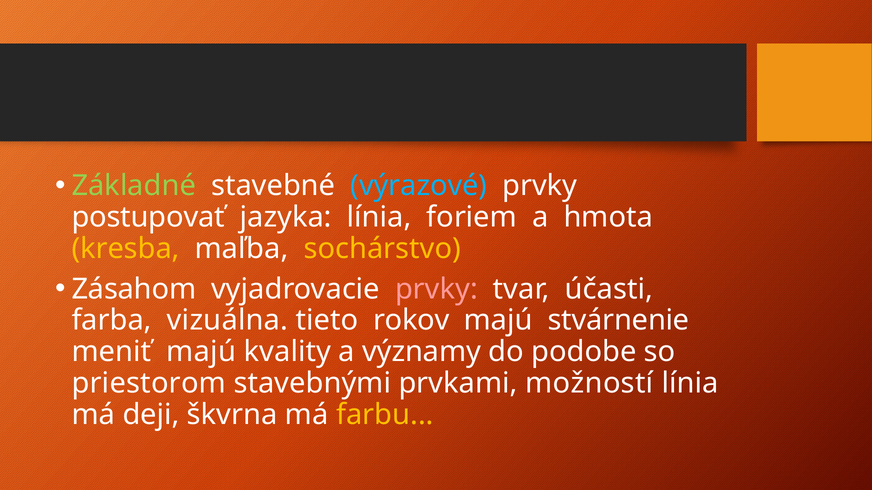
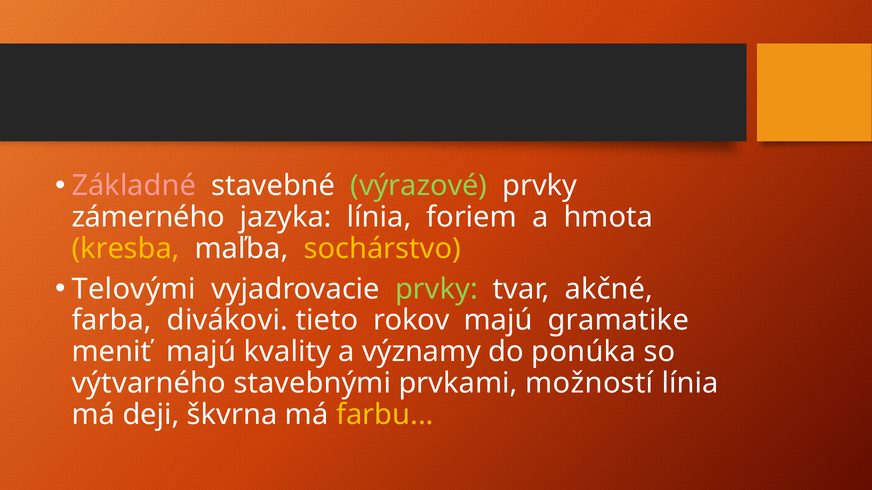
Základné colour: light green -> pink
výrazové colour: light blue -> light green
postupovať: postupovať -> zámerného
Zásahom: Zásahom -> Telovými
prvky at (436, 289) colour: pink -> light green
účasti: účasti -> akčné
vizuálna: vizuálna -> divákovi
stvárnenie: stvárnenie -> gramatike
podobe: podobe -> ponúka
priestorom: priestorom -> výtvarného
